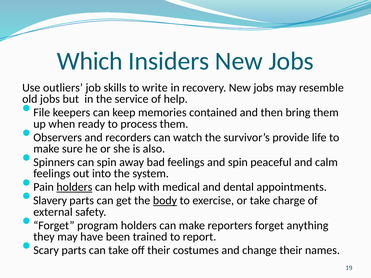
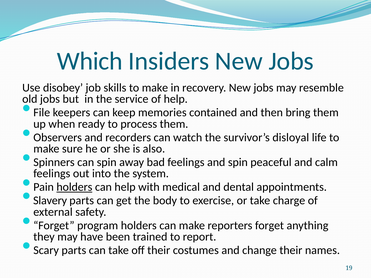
outliers: outliers -> disobey
skills to write: write -> make
provide: provide -> disloyal
body underline: present -> none
